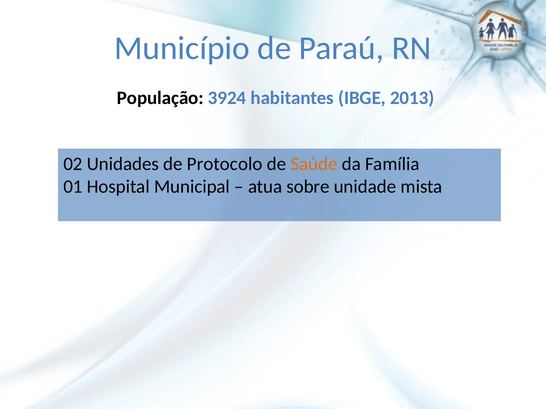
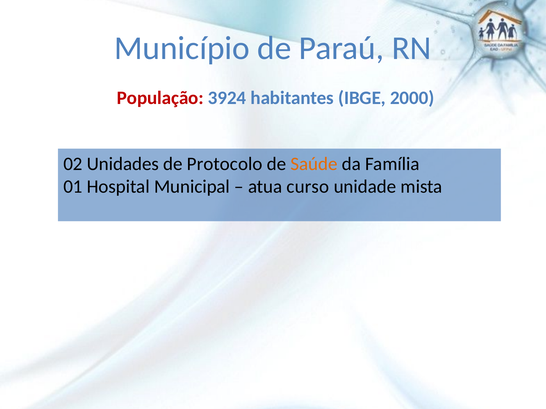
População colour: black -> red
2013: 2013 -> 2000
sobre: sobre -> curso
